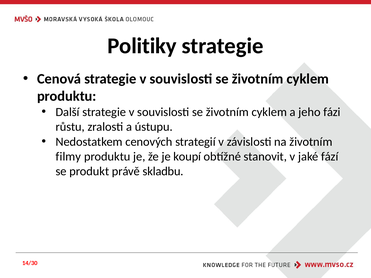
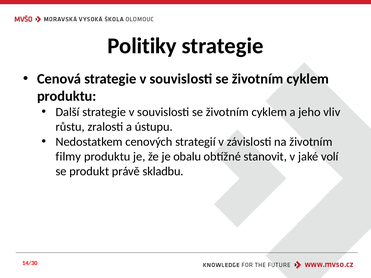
fázi: fázi -> vliv
koupí: koupí -> obalu
fází: fází -> volí
